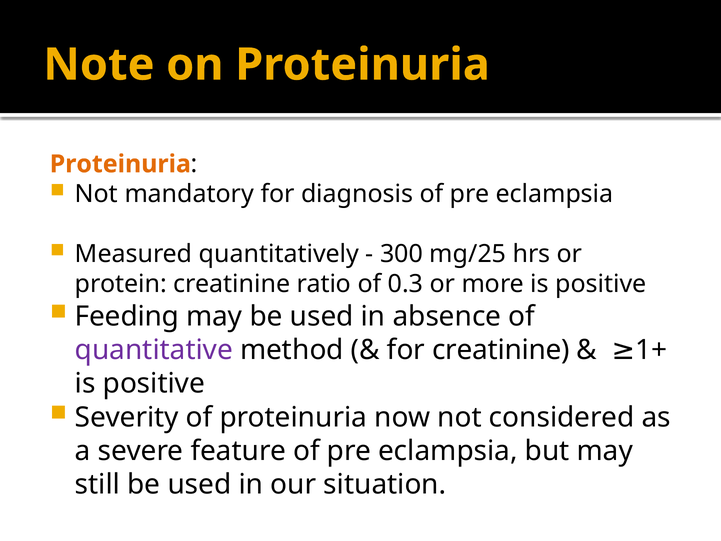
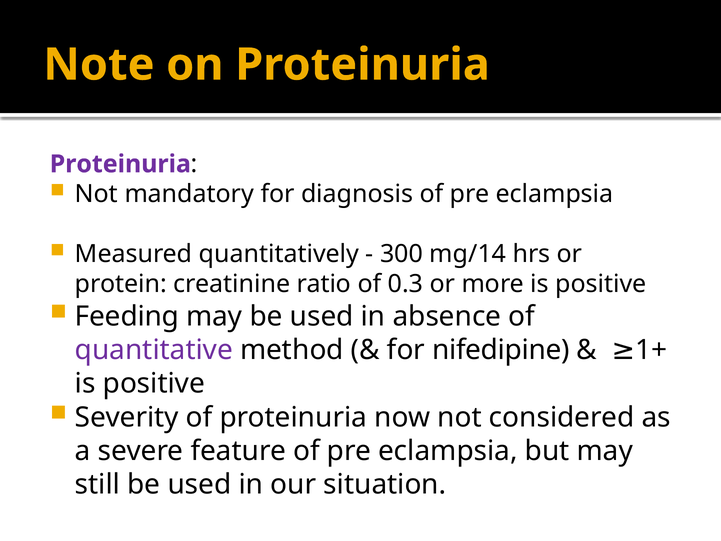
Proteinuria at (120, 164) colour: orange -> purple
mg/25: mg/25 -> mg/14
for creatinine: creatinine -> nifedipine
